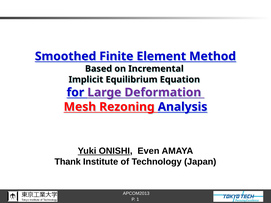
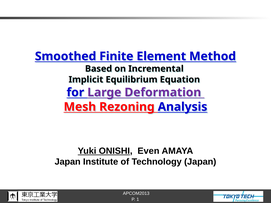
Thank at (68, 162): Thank -> Japan
